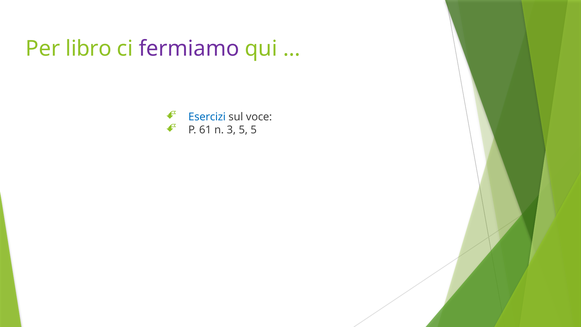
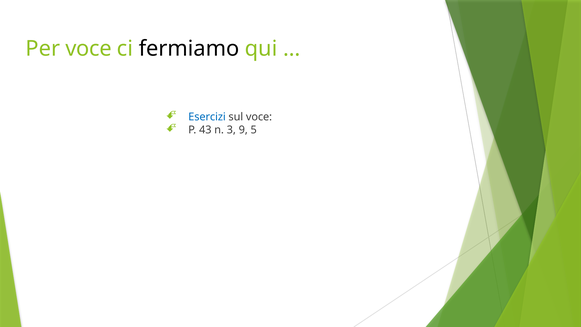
Per libro: libro -> voce
fermiamo colour: purple -> black
61: 61 -> 43
3 5: 5 -> 9
